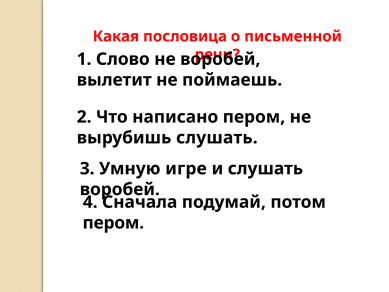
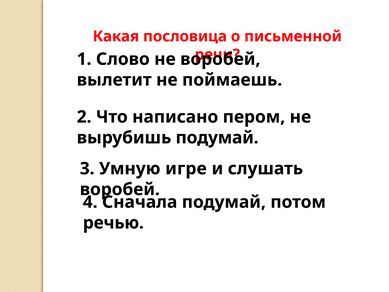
вырубишь слушать: слушать -> подумай
пером at (113, 223): пером -> речью
